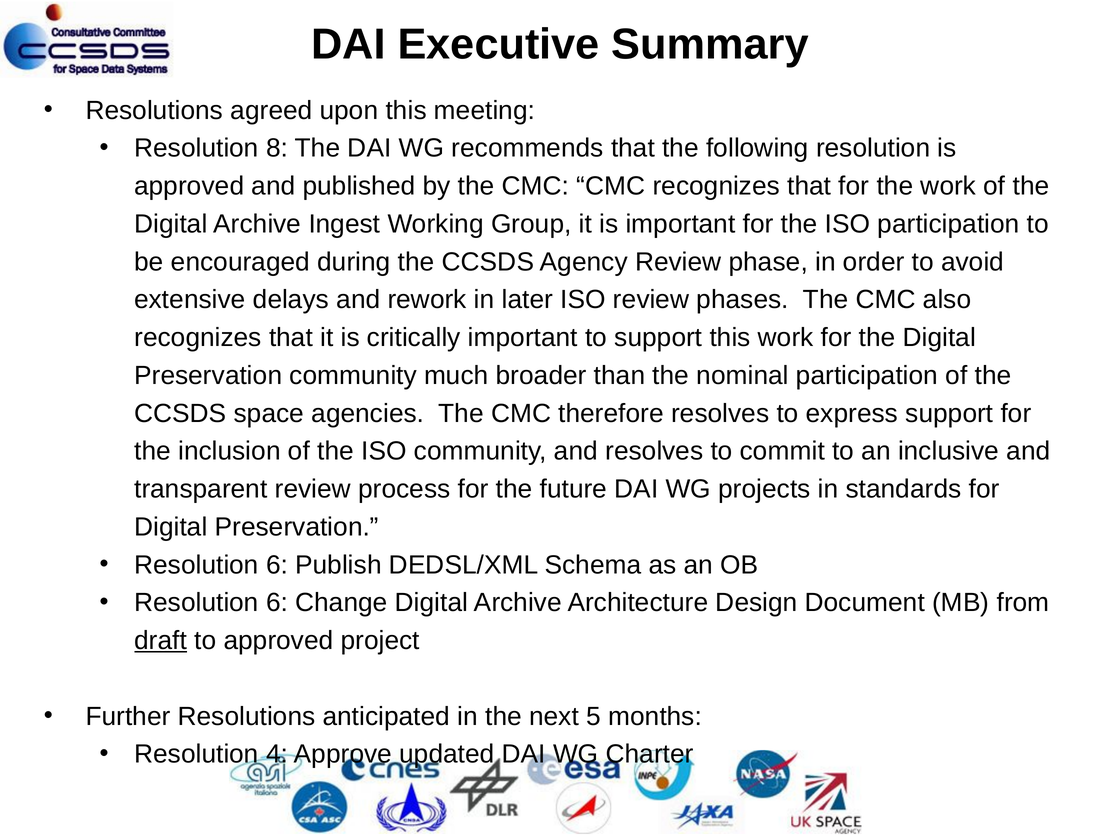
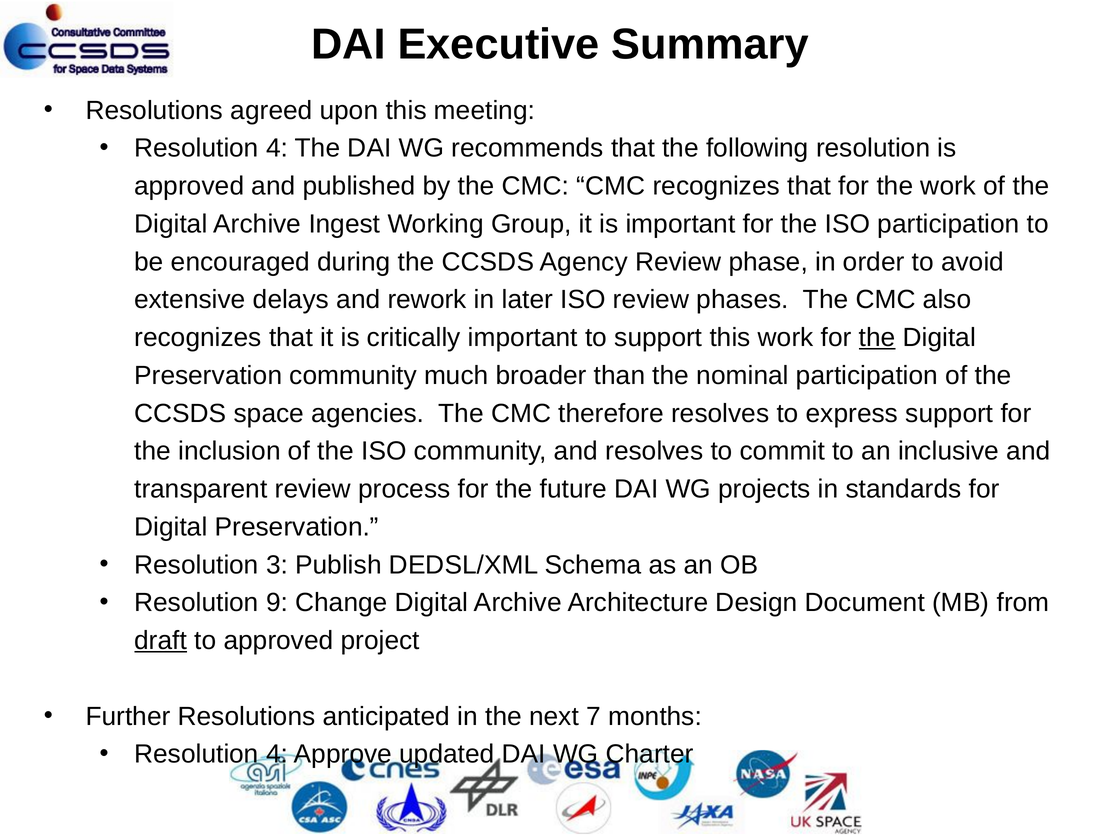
8 at (277, 148): 8 -> 4
the at (877, 338) underline: none -> present
6 at (277, 565): 6 -> 3
6 at (277, 603): 6 -> 9
5: 5 -> 7
